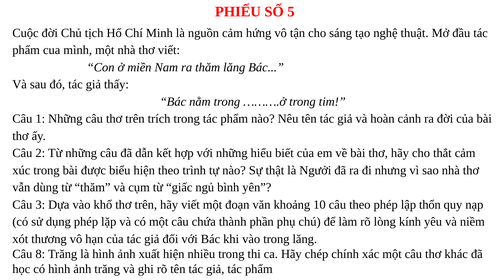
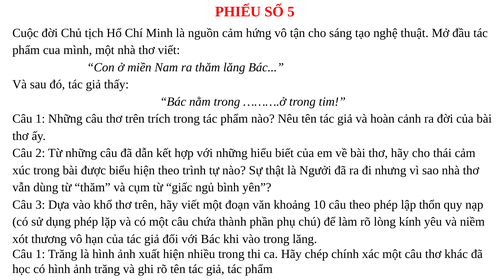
thắt: thắt -> thái
8 at (40, 254): 8 -> 1
